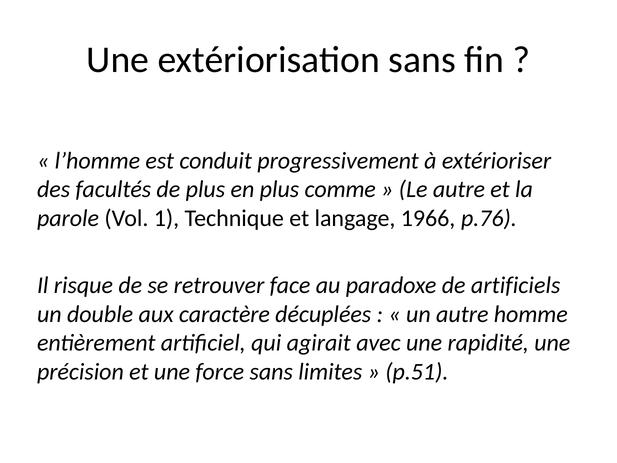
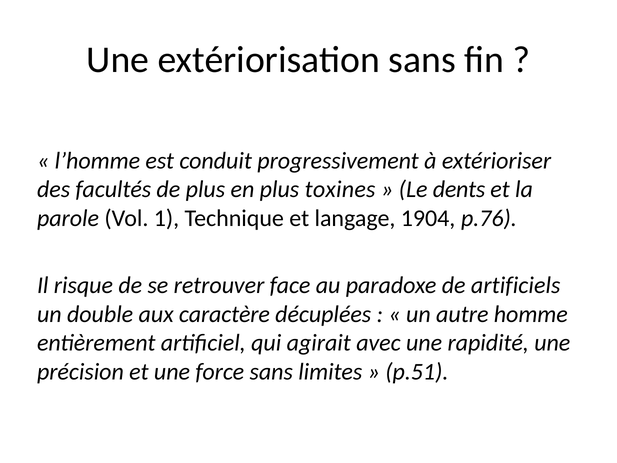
comme: comme -> toxines
Le autre: autre -> dents
1966: 1966 -> 1904
